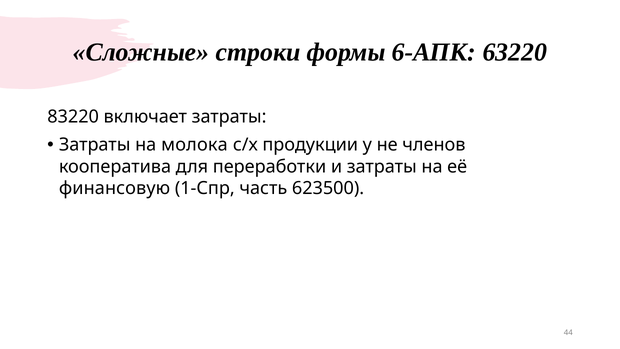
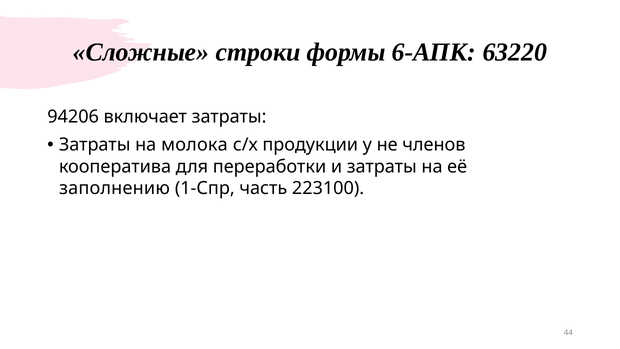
83220: 83220 -> 94206
финансовую: финансовую -> заполнению
623500: 623500 -> 223100
